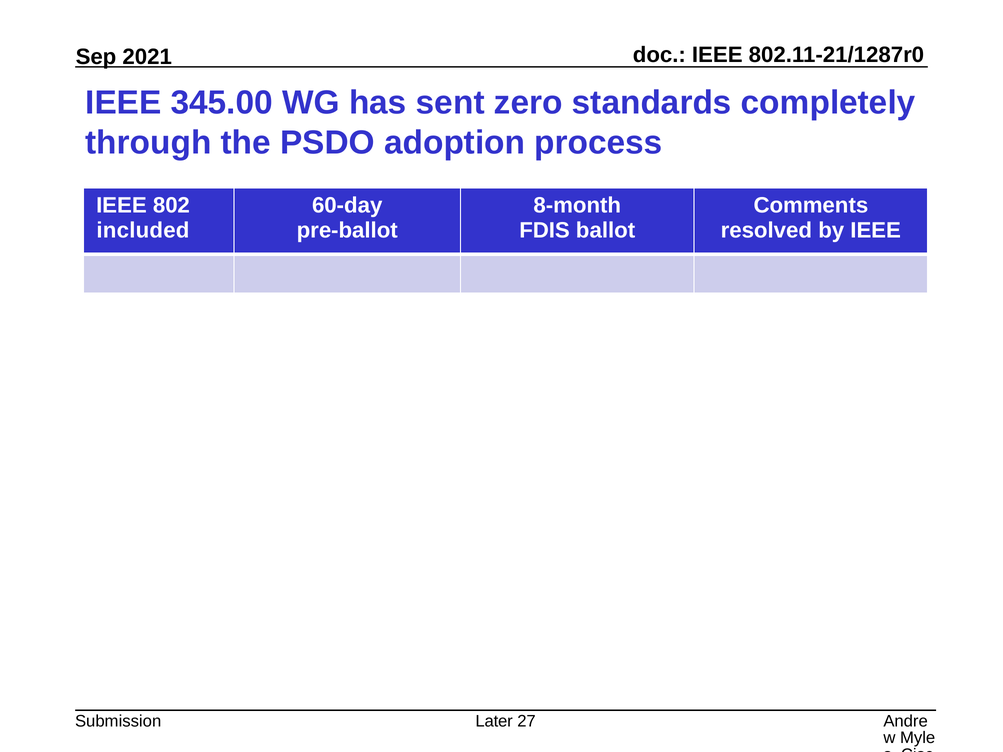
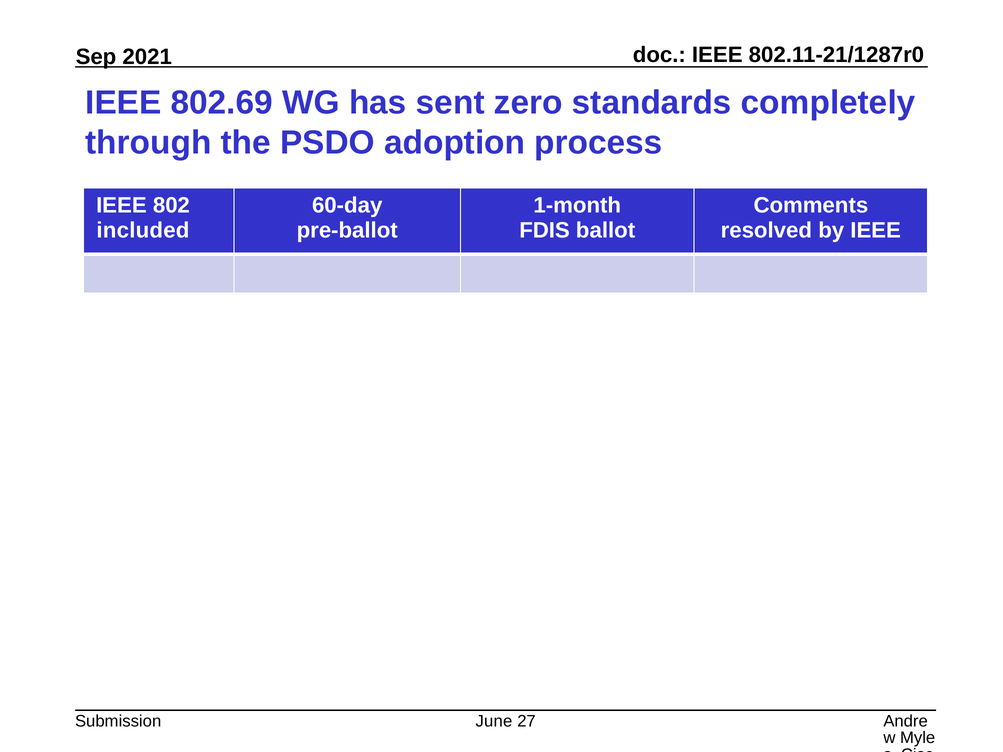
345.00: 345.00 -> 802.69
8-month: 8-month -> 1-month
Later: Later -> June
